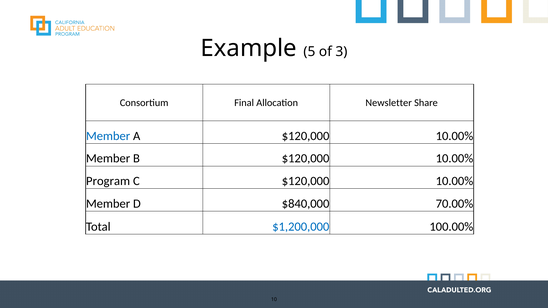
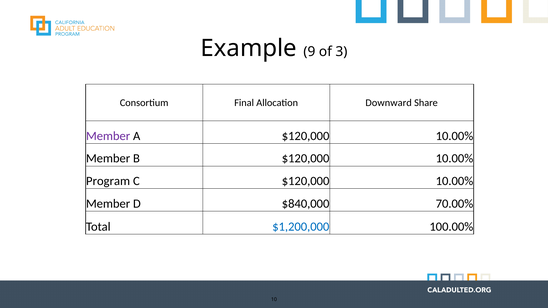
5: 5 -> 9
Newsletter: Newsletter -> Downward
Member at (108, 136) colour: blue -> purple
